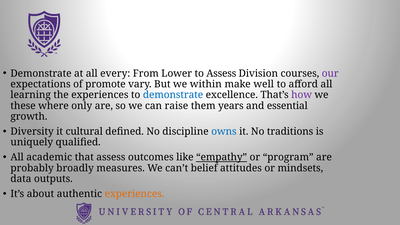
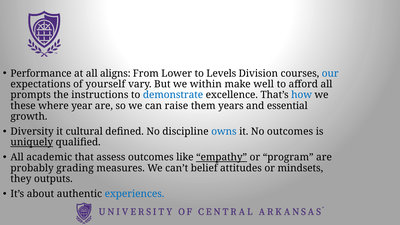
Demonstrate at (41, 73): Demonstrate -> Performance
every: every -> aligns
to Assess: Assess -> Levels
our colour: purple -> blue
promote: promote -> yourself
learning: learning -> prompts
the experiences: experiences -> instructions
how colour: purple -> blue
only: only -> year
No traditions: traditions -> outcomes
uniquely underline: none -> present
broadly: broadly -> grading
data: data -> they
experiences at (134, 194) colour: orange -> blue
